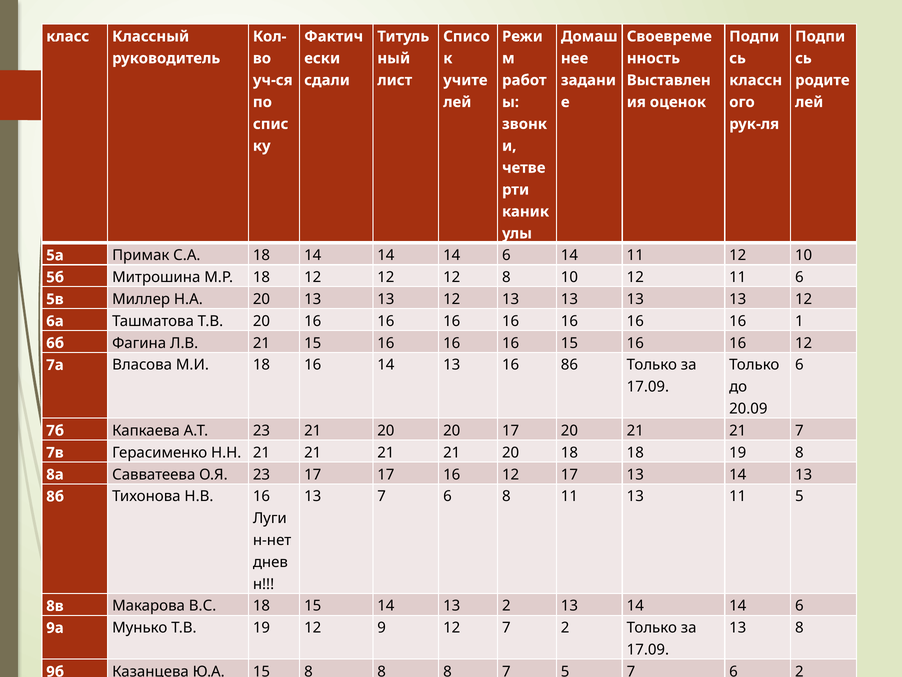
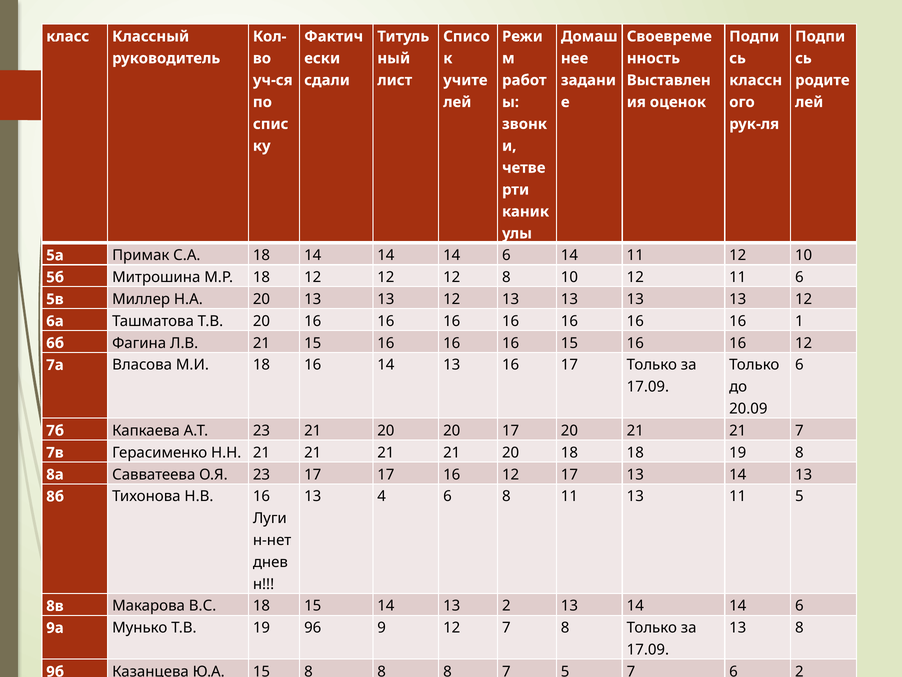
16 86: 86 -> 17
13 7: 7 -> 4
19 12: 12 -> 96
7 2: 2 -> 8
